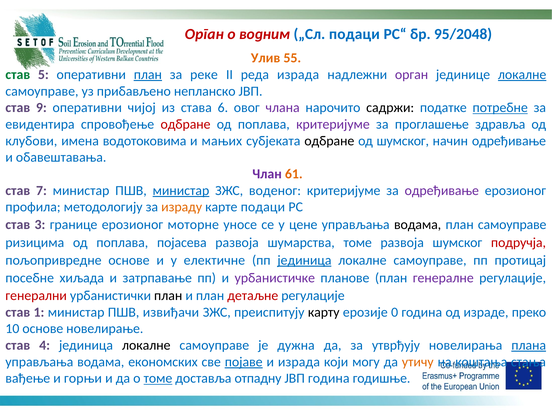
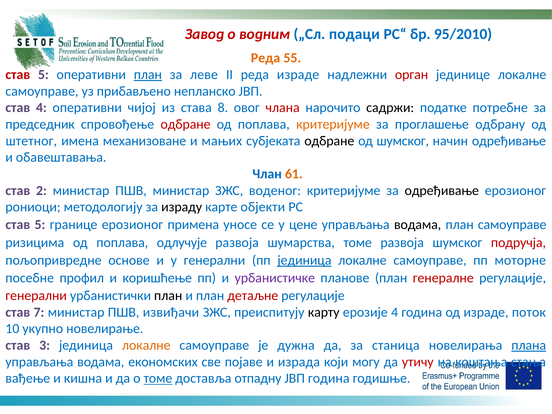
Орган at (204, 34): Орган -> Завод
95/2048: 95/2048 -> 95/2010
Улив at (266, 58): Улив -> Реда
став at (18, 75) colour: green -> red
реке: реке -> леве
реда израда: израда -> израде
орган at (412, 75) colour: purple -> red
локалне at (522, 75) underline: present -> none
став 9: 9 -> 4
6: 6 -> 8
члана colour: purple -> red
потребне underline: present -> none
евидентира: евидентира -> председник
критеријуме at (333, 124) colour: purple -> orange
здравља: здравља -> одбрану
клубови: клубови -> штетног
водотоковима: водотоковима -> механизоване
Члан colour: purple -> blue
7: 7 -> 2
министар at (181, 190) underline: present -> none
одређивање at (442, 190) colour: purple -> black
профила: профила -> рониоци
израду colour: orange -> black
карте подаци: подаци -> објекти
3 at (40, 225): 3 -> 5
моторне: моторне -> примена
појасева: појасева -> одлучује
у електичне: електичне -> генерални
протицај: протицај -> моторне
хиљада: хиљада -> профил
затрпавање: затрпавање -> коришћење
генералне colour: purple -> red
1: 1 -> 7
ерозије 0: 0 -> 4
преко: преко -> поток
10 основе: основе -> укупно
4: 4 -> 3
локалне at (146, 345) colour: black -> orange
утврђују: утврђују -> станица
појаве underline: present -> none
утичу colour: orange -> red
горњи: горњи -> кишна
